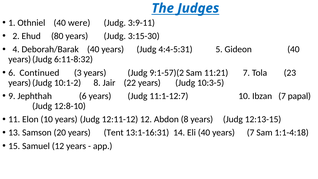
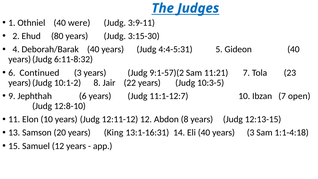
papal: papal -> open
Tent: Tent -> King
years 7: 7 -> 3
